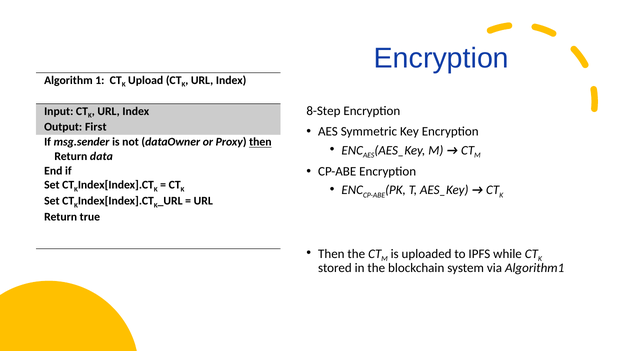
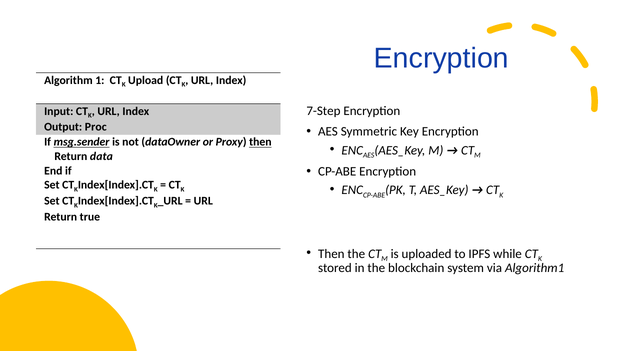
8-Step: 8-Step -> 7-Step
First: First -> Proc
msg.sender underline: none -> present
